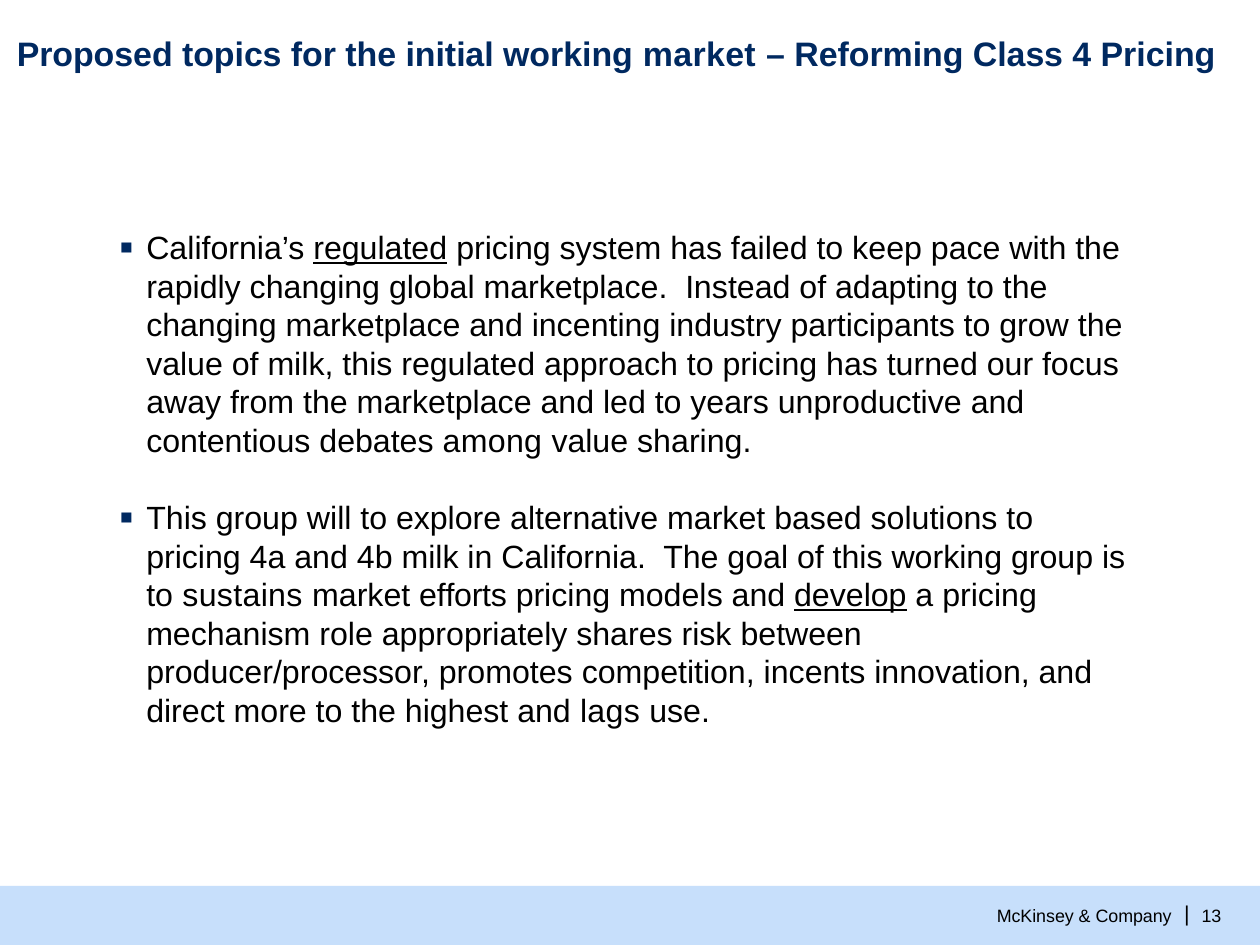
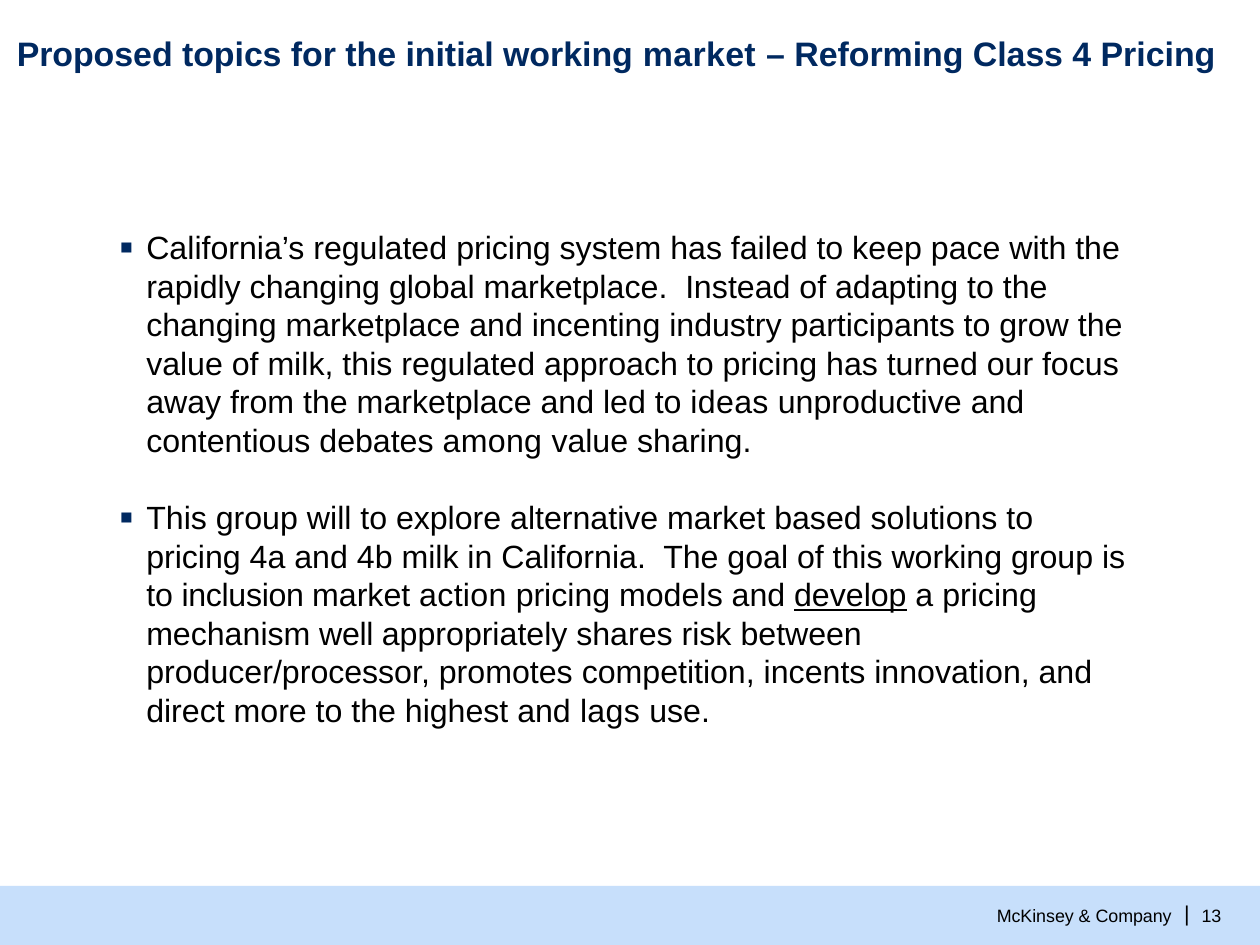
regulated at (380, 249) underline: present -> none
years: years -> ideas
sustains: sustains -> inclusion
efforts: efforts -> action
role: role -> well
